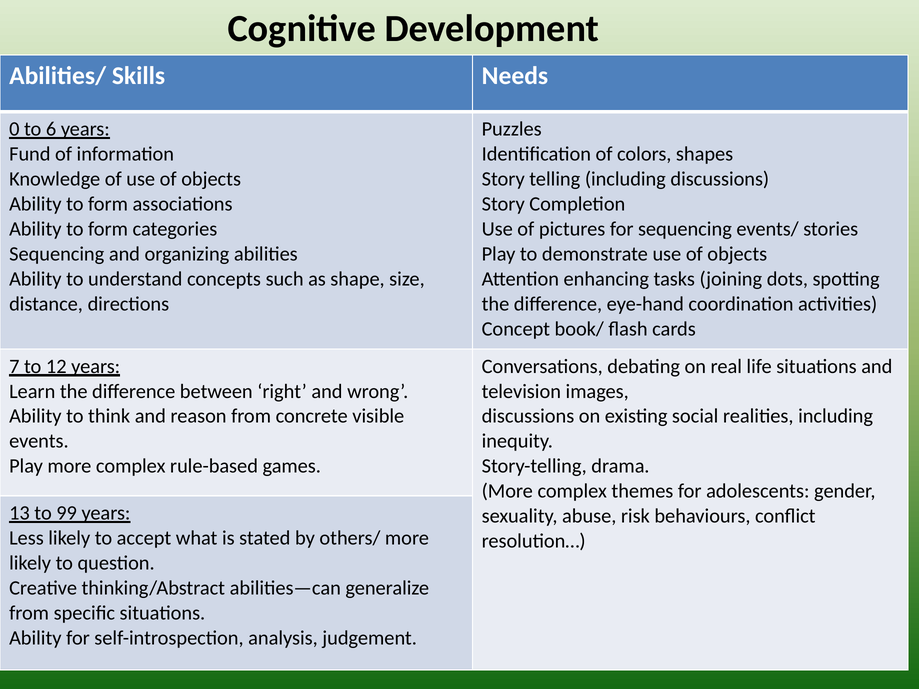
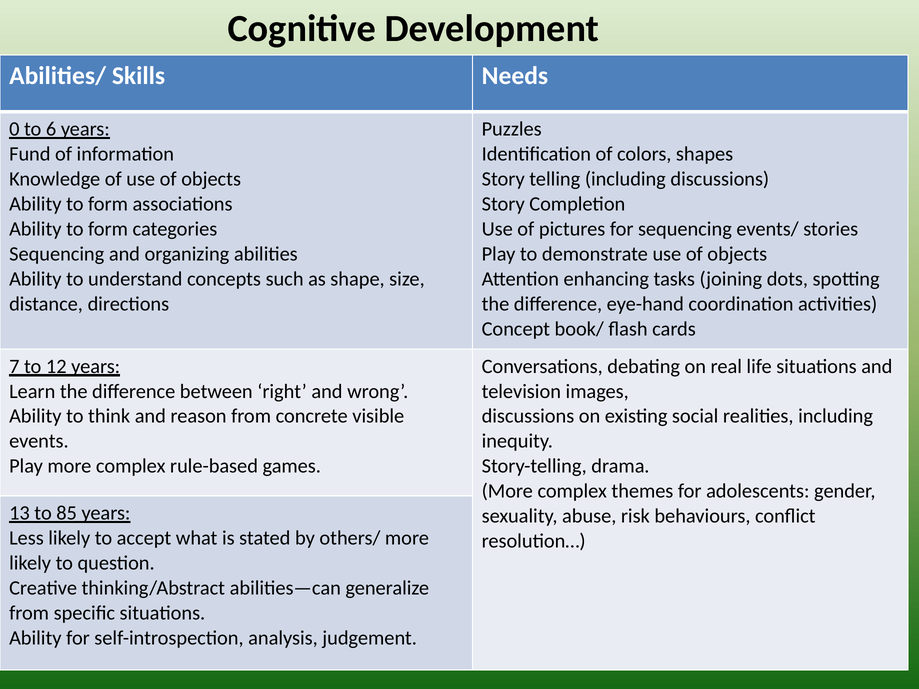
99: 99 -> 85
